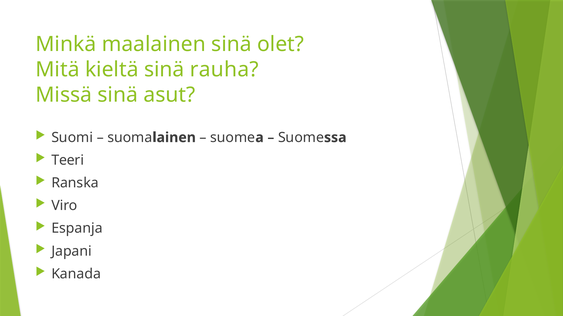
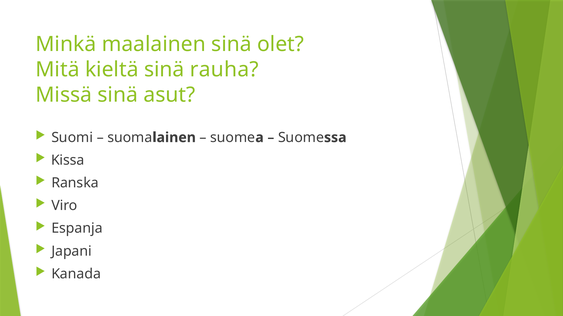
Teeri: Teeri -> Kissa
